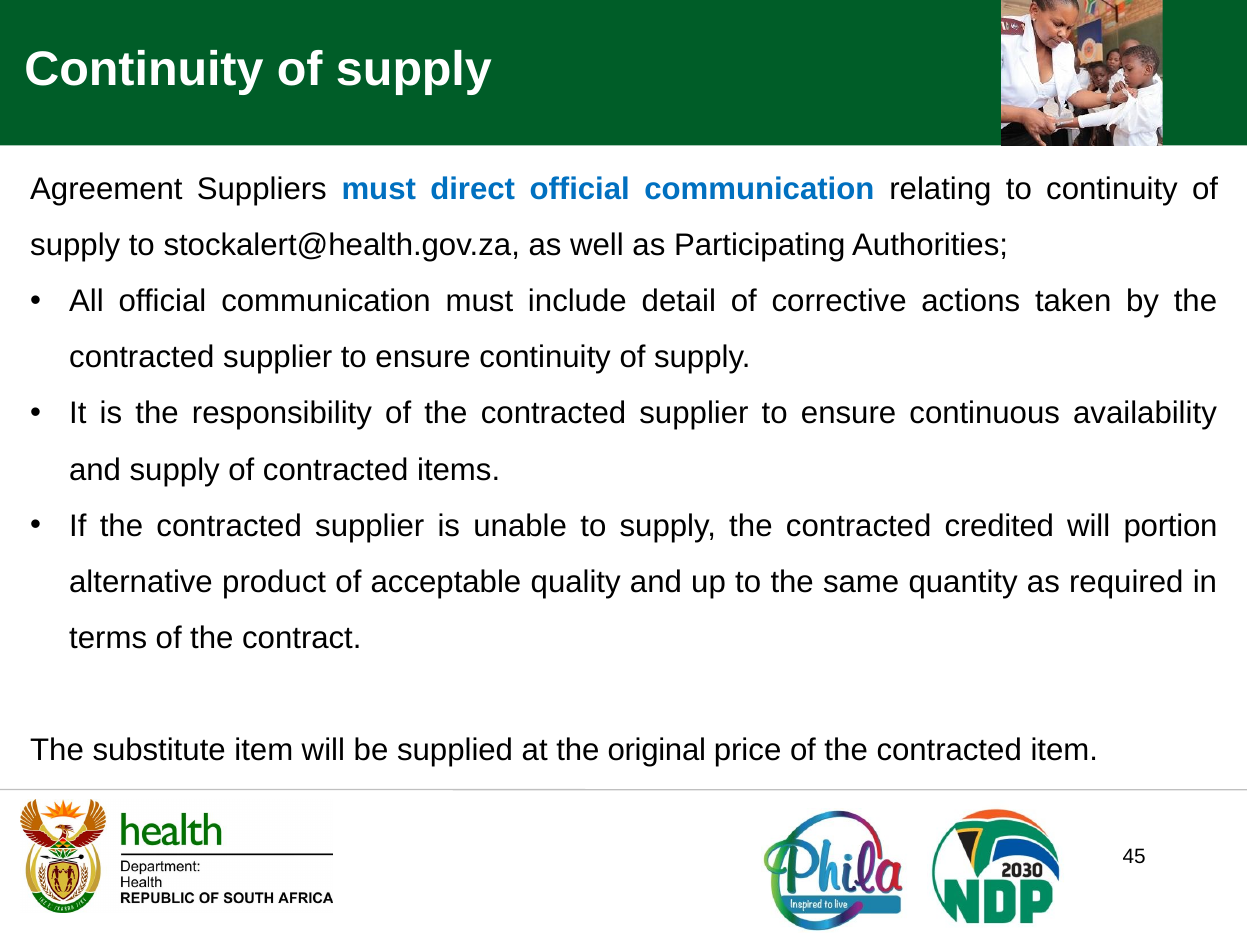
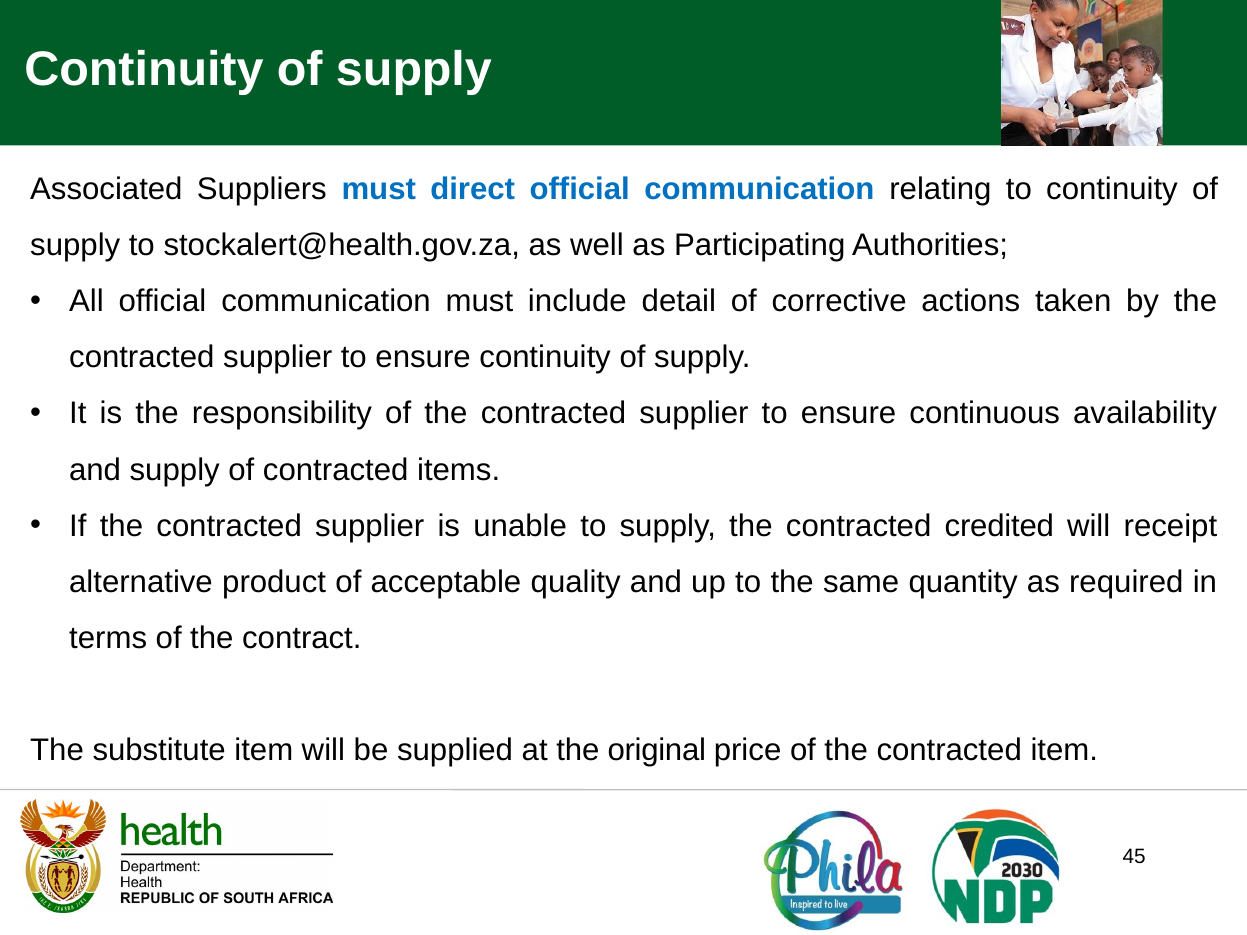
Agreement: Agreement -> Associated
portion: portion -> receipt
